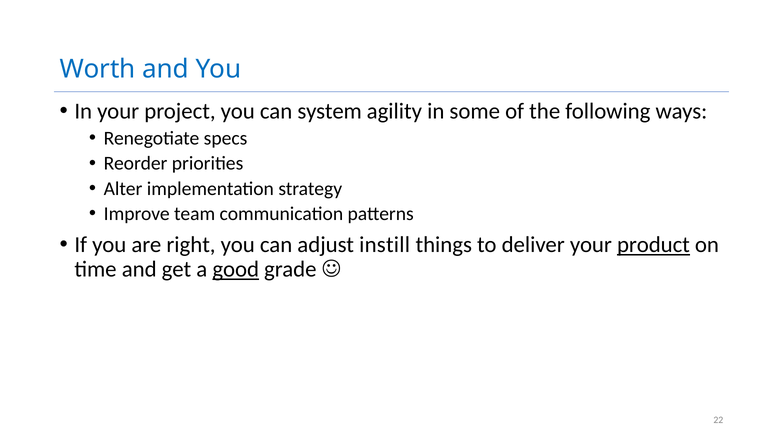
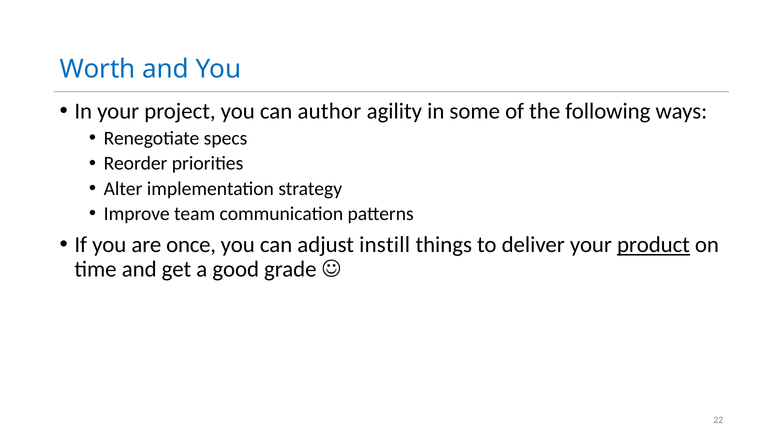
system: system -> author
right: right -> once
good underline: present -> none
